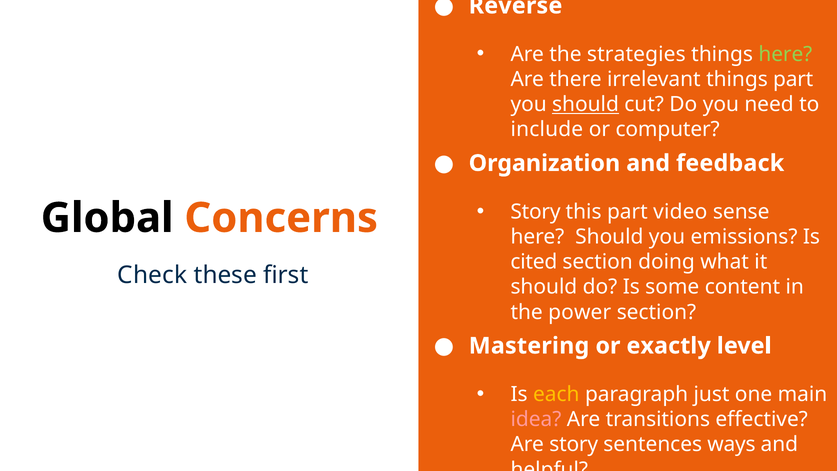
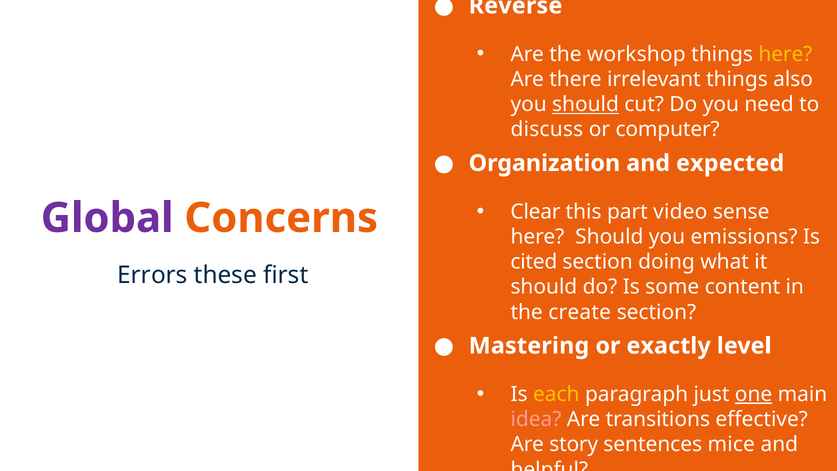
strategies: strategies -> workshop
here at (785, 54) colour: light green -> yellow
things part: part -> also
include: include -> discuss
feedback: feedback -> expected
Story at (535, 212): Story -> Clear
Global colour: black -> purple
Check: Check -> Errors
power: power -> create
one underline: none -> present
ways: ways -> mice
